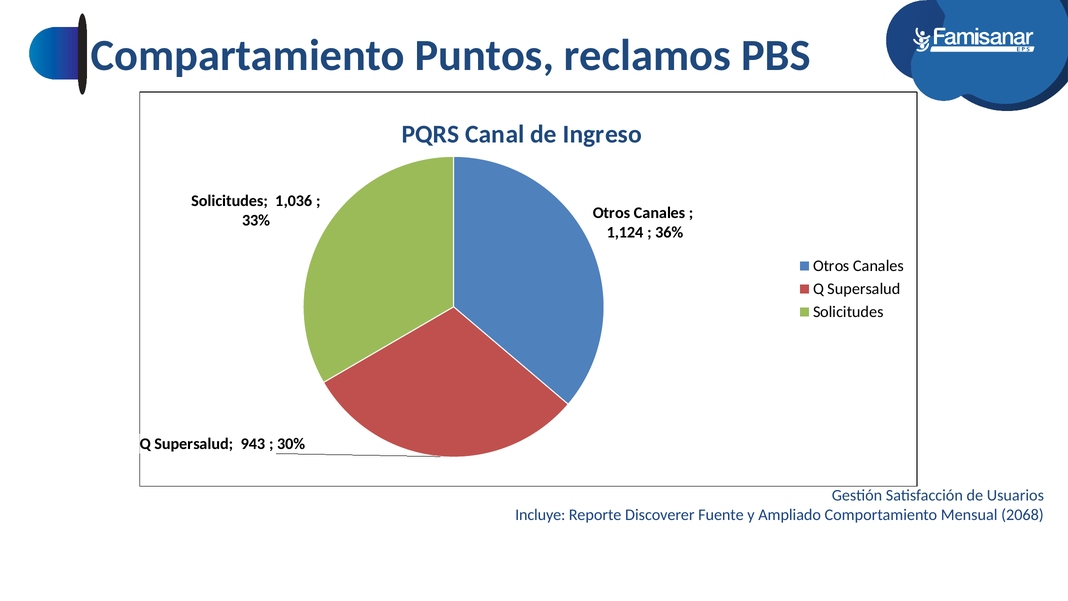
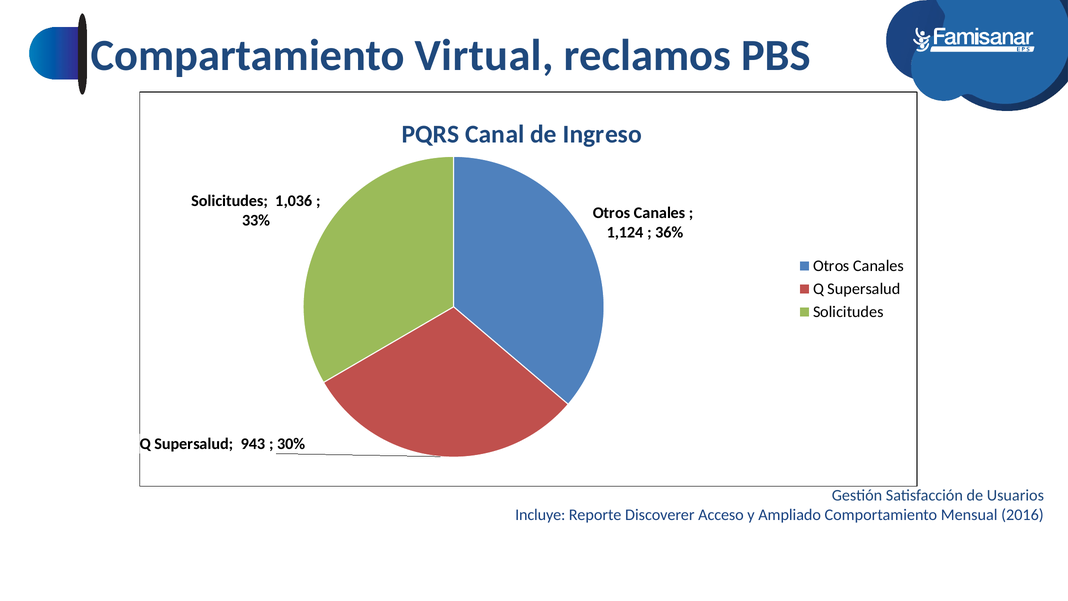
Puntos: Puntos -> Virtual
Fuente: Fuente -> Acceso
2068: 2068 -> 2016
